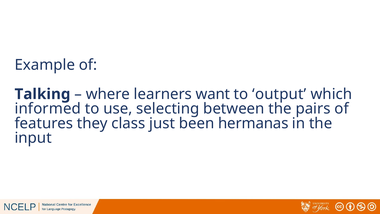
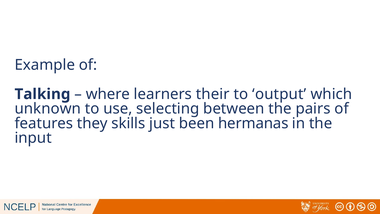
want: want -> their
informed: informed -> unknown
class: class -> skills
